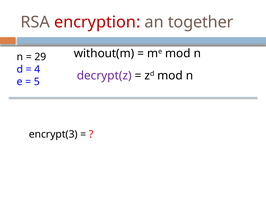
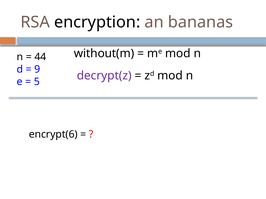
encryption colour: red -> black
together: together -> bananas
29: 29 -> 44
4: 4 -> 9
encrypt(3: encrypt(3 -> encrypt(6
